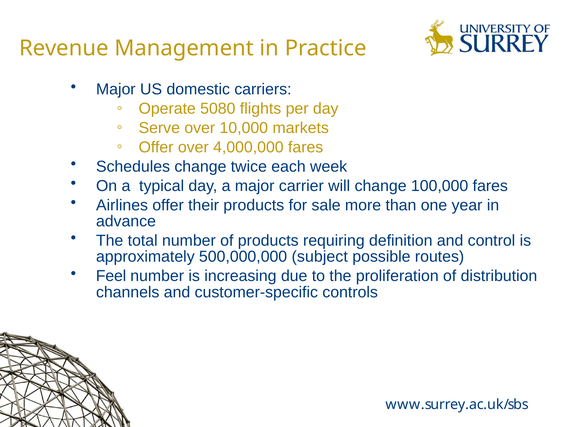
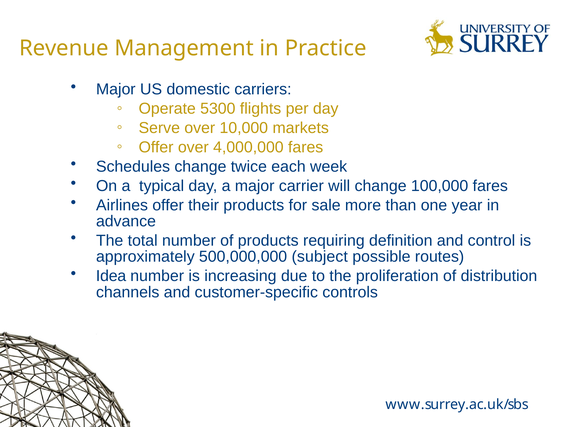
5080: 5080 -> 5300
Feel: Feel -> Idea
